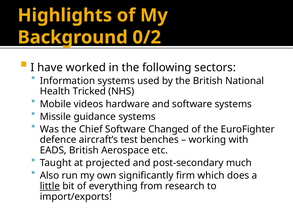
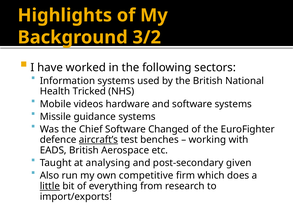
0/2: 0/2 -> 3/2
aircraft’s underline: none -> present
projected: projected -> analysing
much: much -> given
significantly: significantly -> competitive
